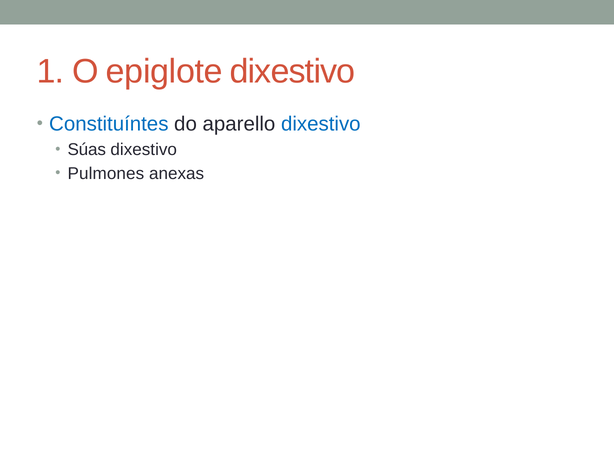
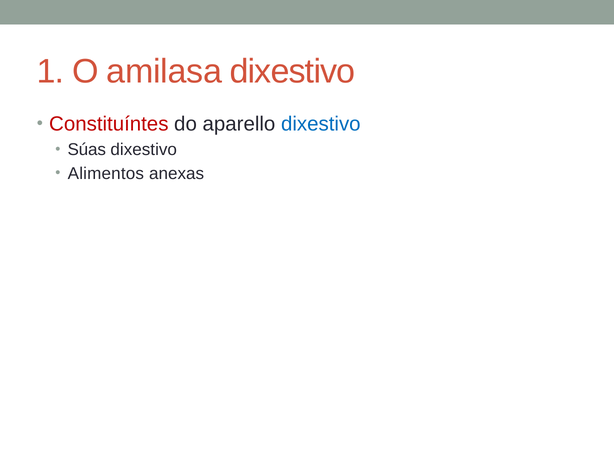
epiglote: epiglote -> amilasa
Constituíntes colour: blue -> red
Pulmones: Pulmones -> Alimentos
